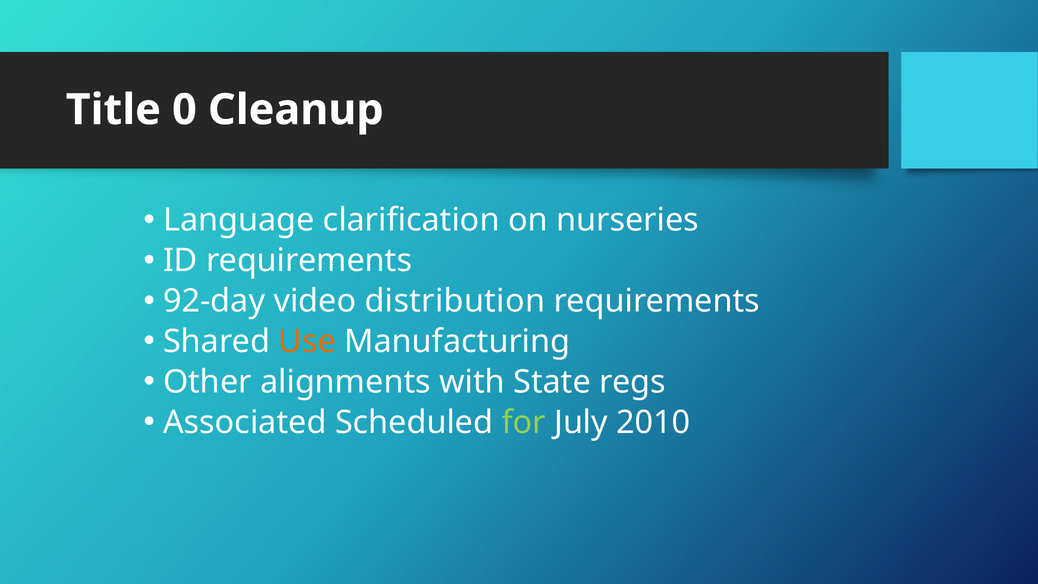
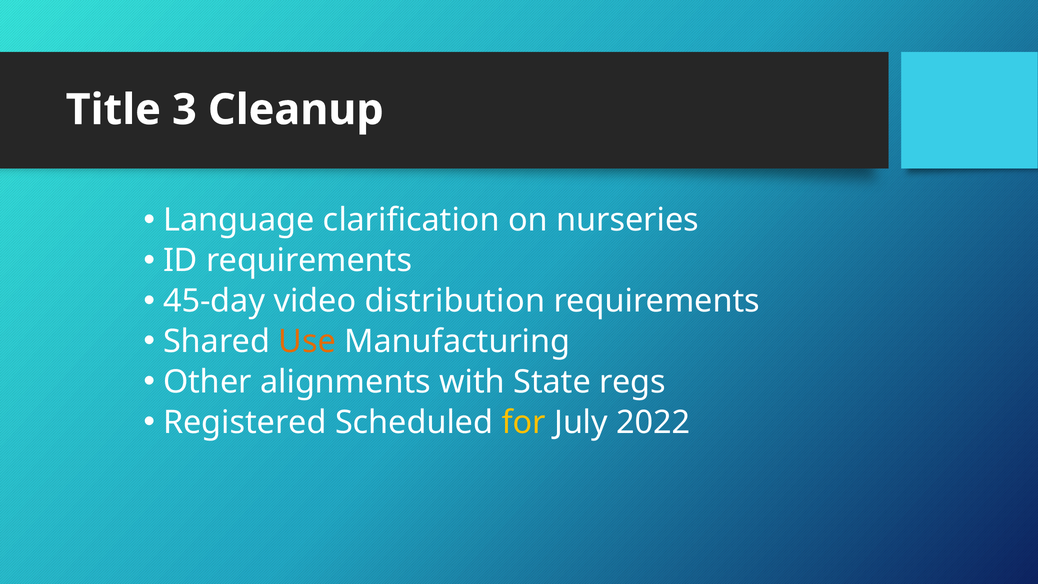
0: 0 -> 3
92-day: 92-day -> 45-day
Associated: Associated -> Registered
for colour: light green -> yellow
2010: 2010 -> 2022
